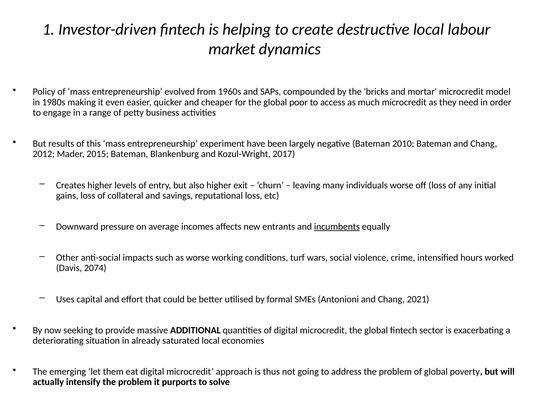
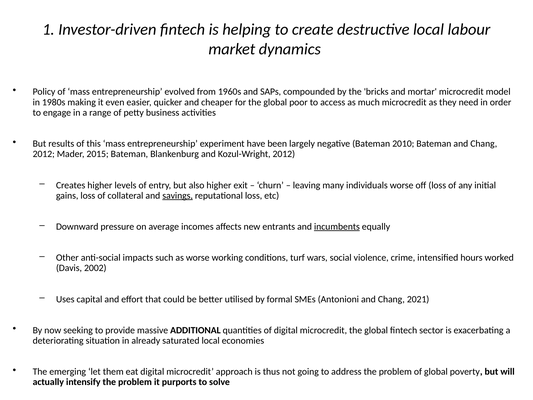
Kozul-Wright 2017: 2017 -> 2012
savings underline: none -> present
2074: 2074 -> 2002
